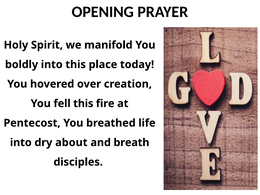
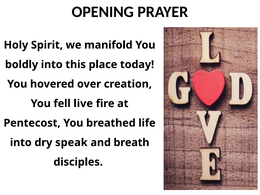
fell this: this -> live
about: about -> speak
